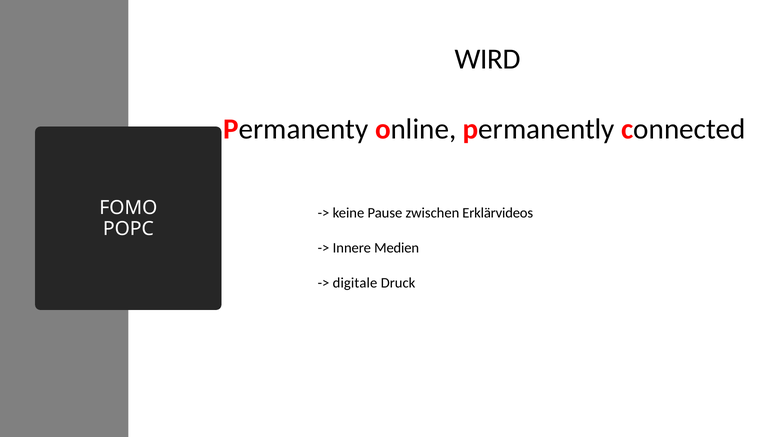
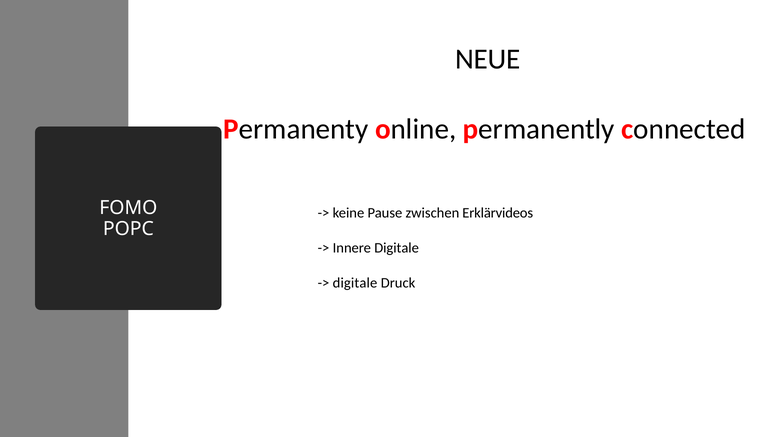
WIRD: WIRD -> NEUE
Innere Medien: Medien -> Digitale
